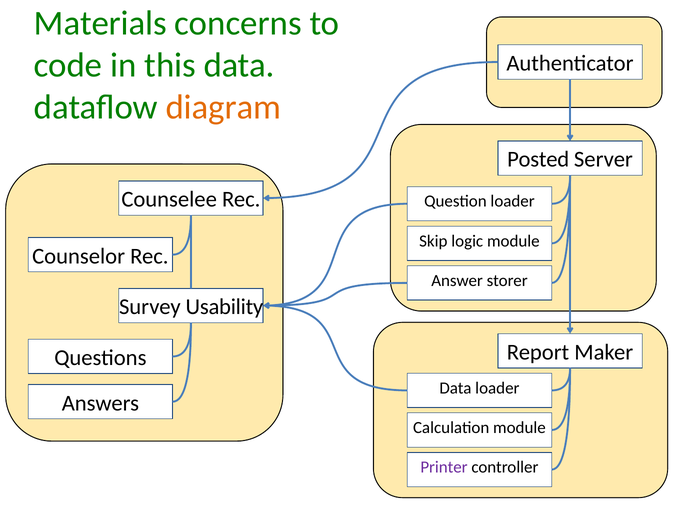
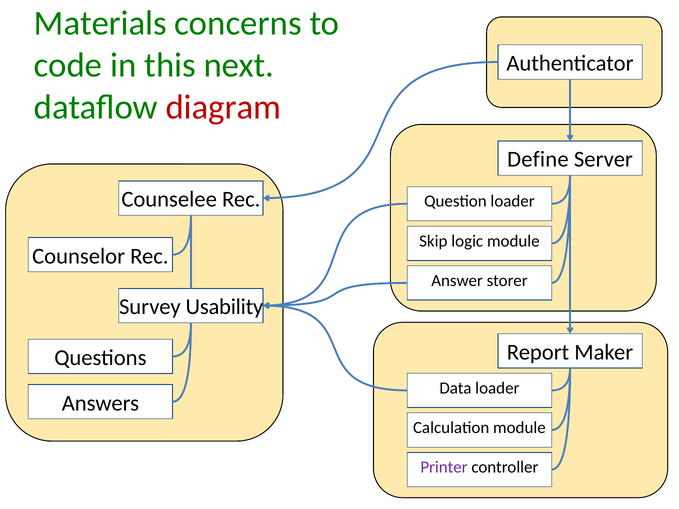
this data: data -> next
diagram colour: orange -> red
Posted: Posted -> Define
